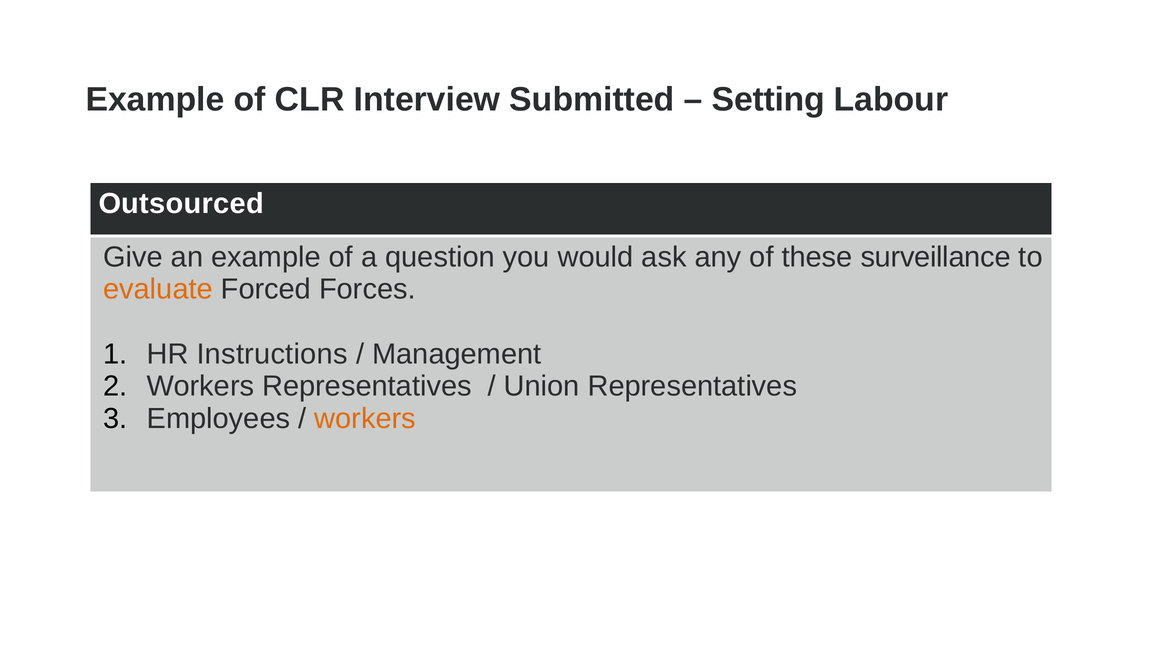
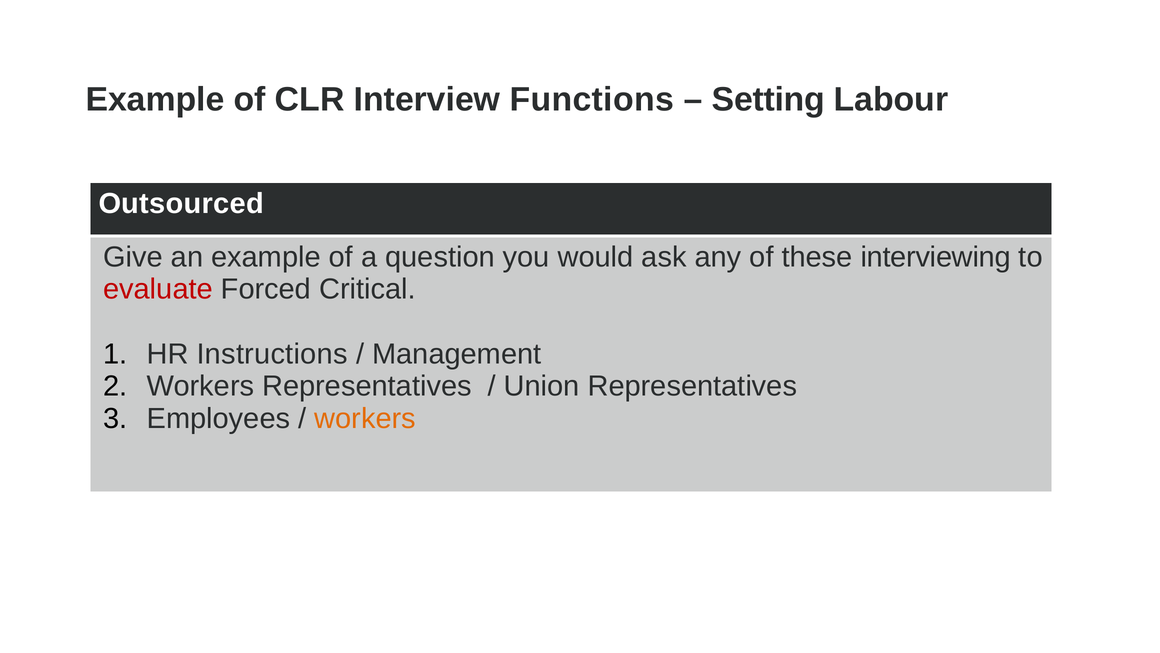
Submitted: Submitted -> Functions
surveillance: surveillance -> interviewing
evaluate colour: orange -> red
Forces: Forces -> Critical
